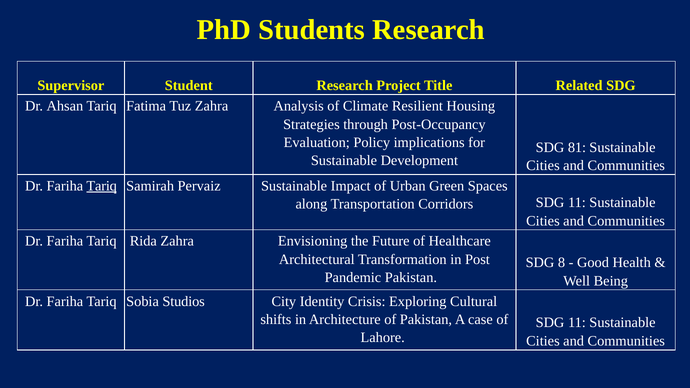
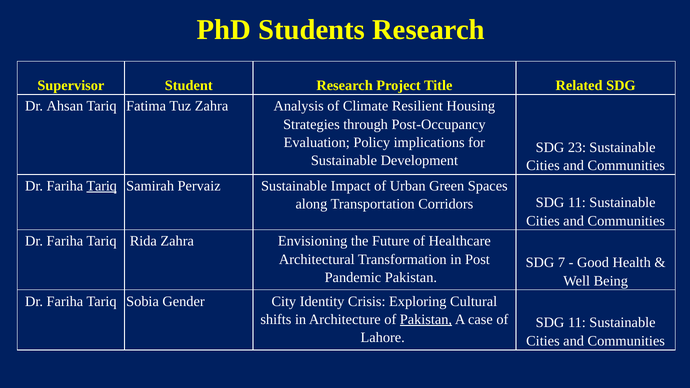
81: 81 -> 23
8: 8 -> 7
Studios: Studios -> Gender
Pakistan at (426, 320) underline: none -> present
